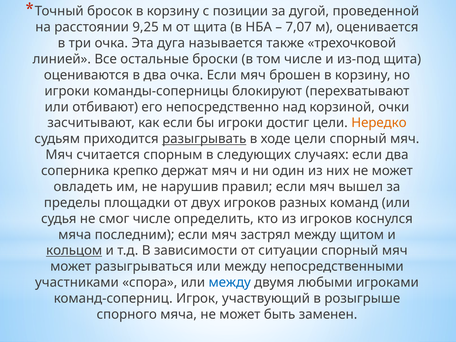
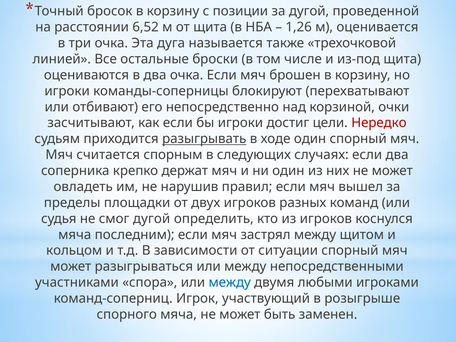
9,25: 9,25 -> 6,52
7,07: 7,07 -> 1,26
Нередко colour: orange -> red
ходе цели: цели -> один
смог числе: числе -> дугой
кольцом underline: present -> none
